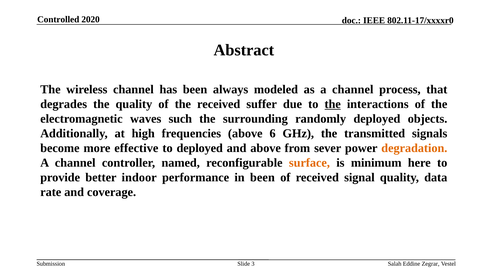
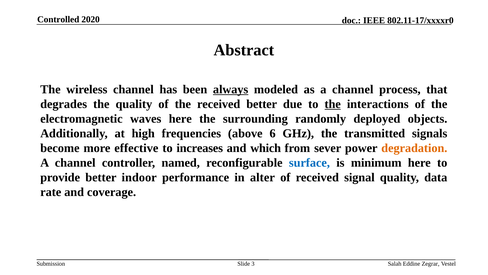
always underline: none -> present
received suffer: suffer -> better
waves such: such -> here
to deployed: deployed -> increases
and above: above -> which
surface colour: orange -> blue
in been: been -> alter
